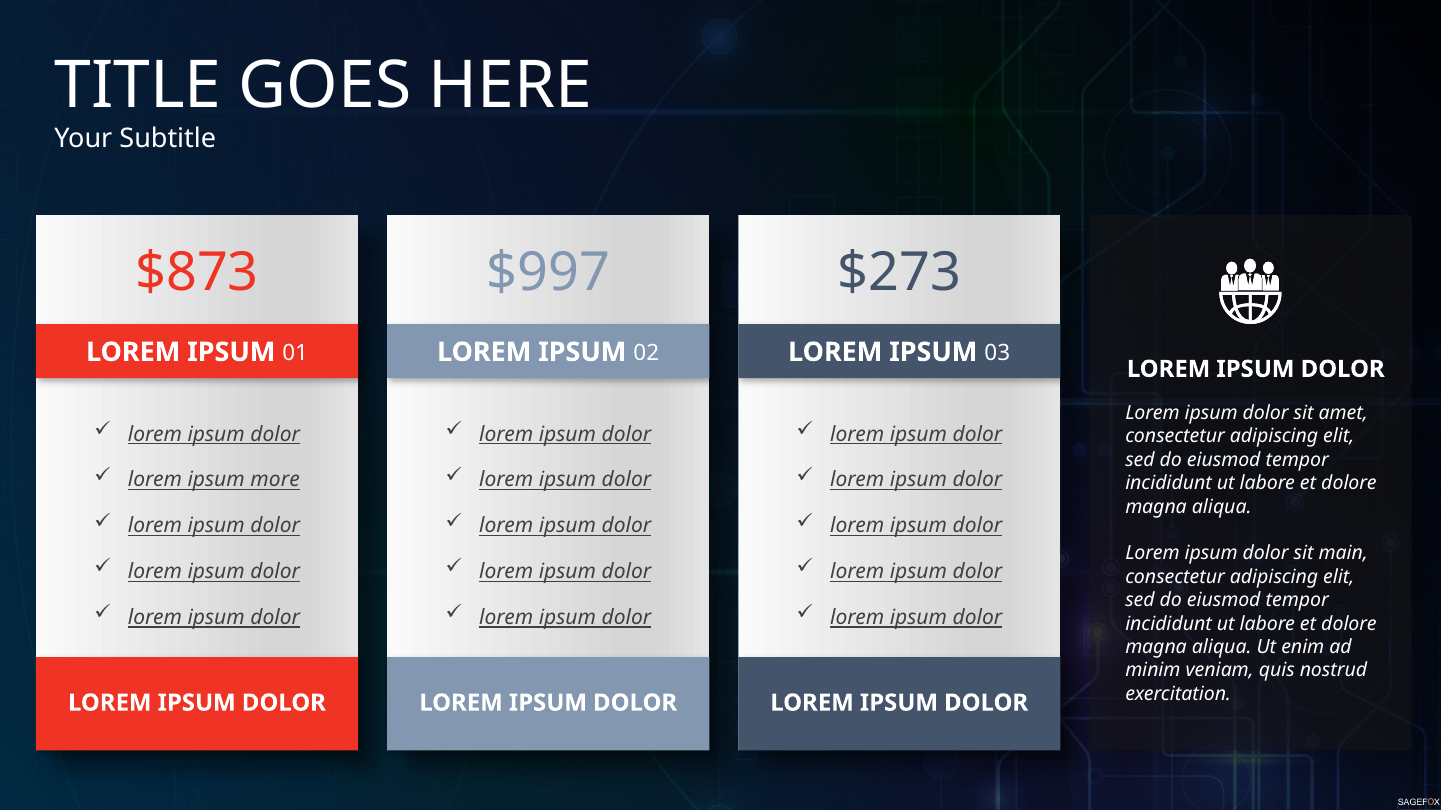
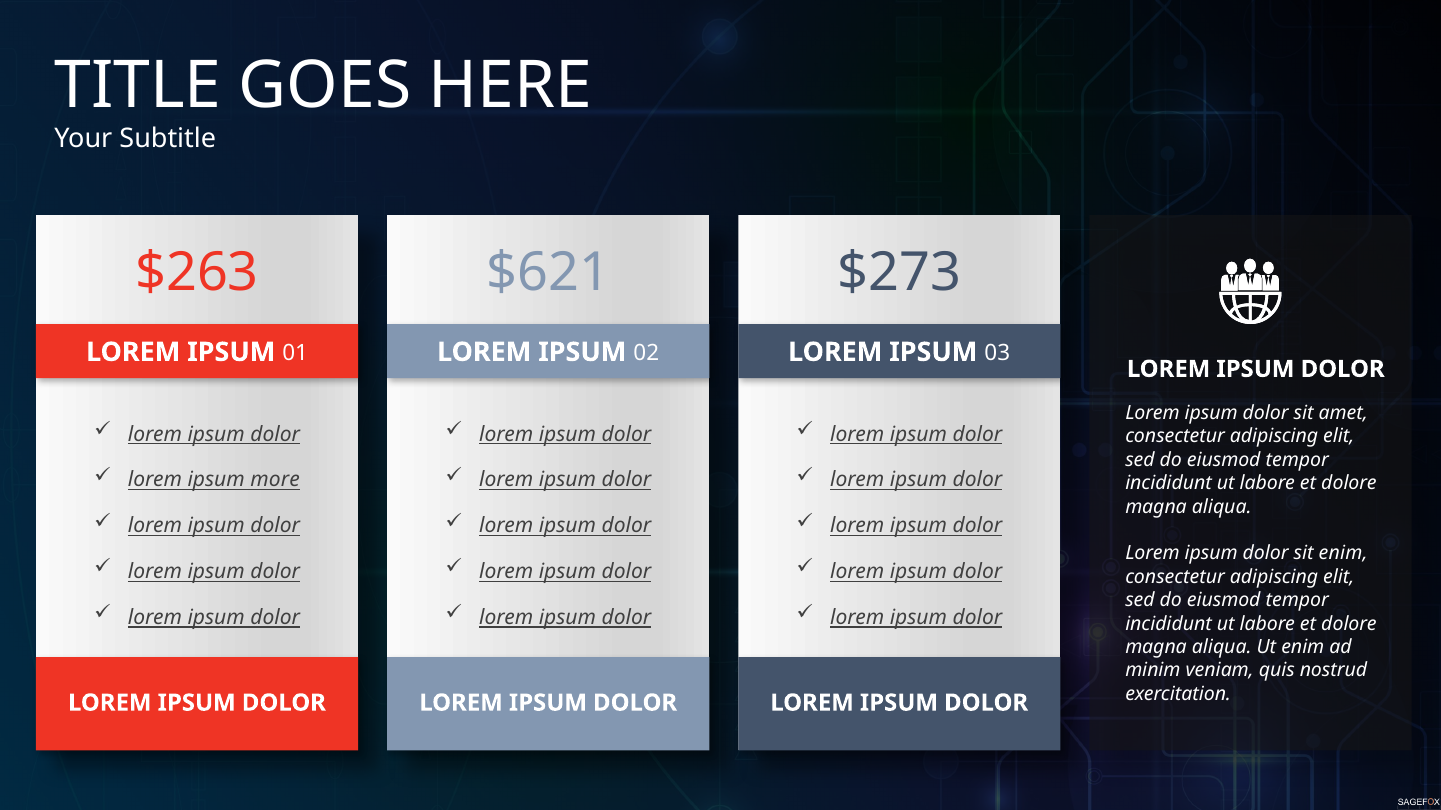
$873: $873 -> $263
$997: $997 -> $621
sit main: main -> enim
